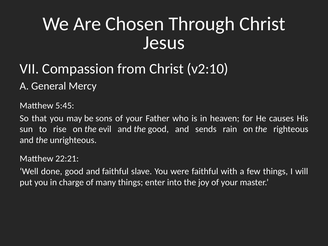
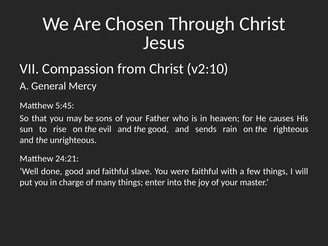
22:21: 22:21 -> 24:21
